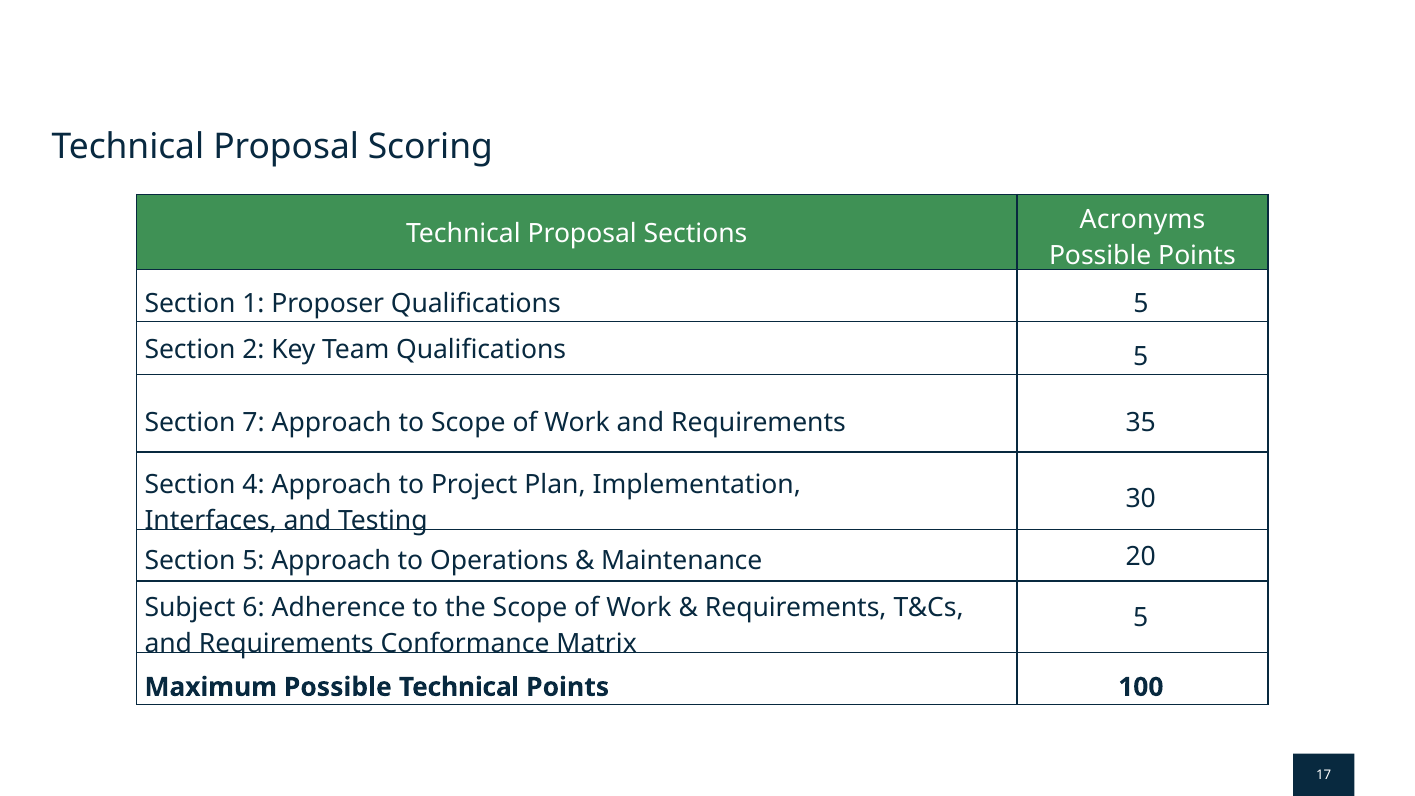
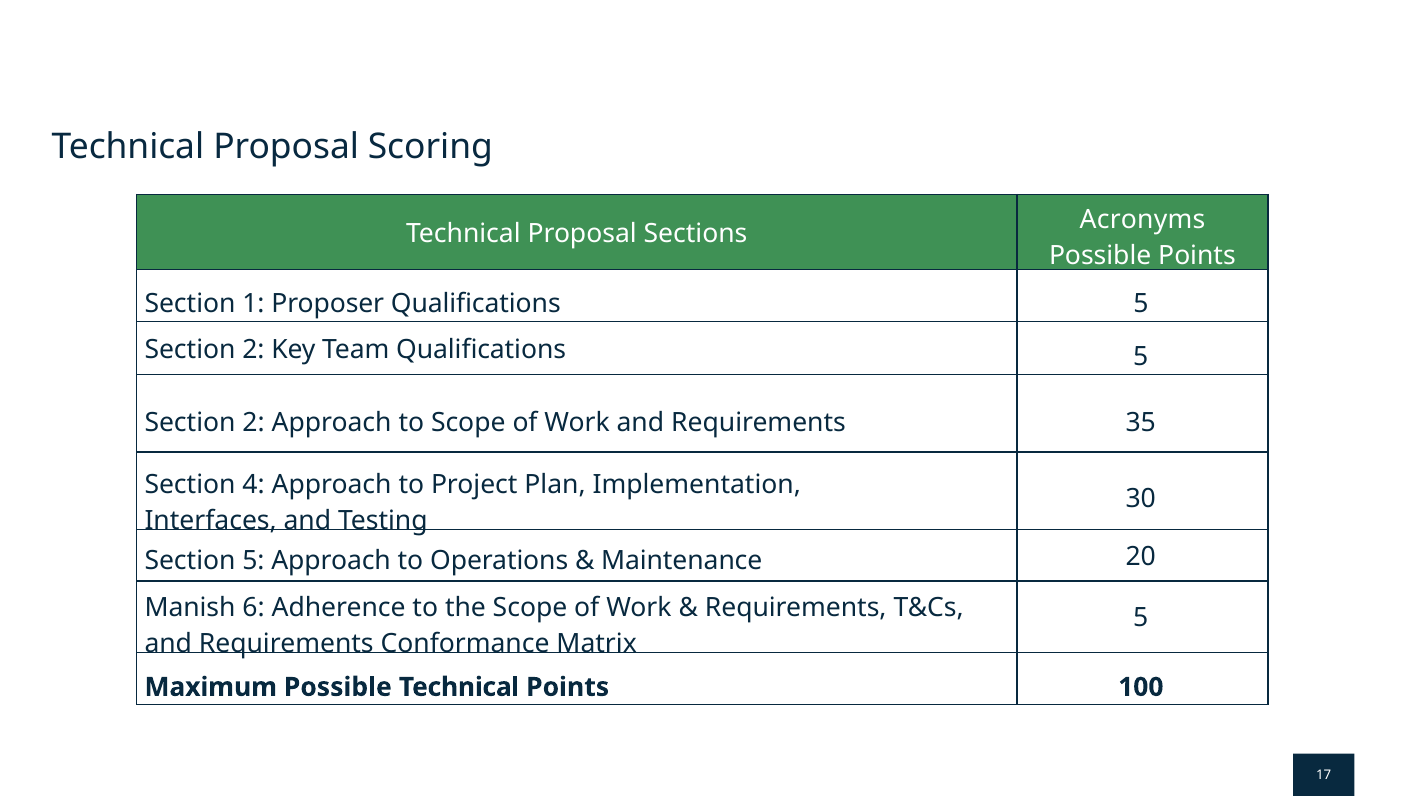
7 at (254, 422): 7 -> 2
Subject: Subject -> Manish
